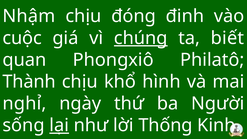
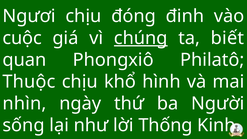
Nhậm: Nhậm -> Ngươi
Thành: Thành -> Thuộc
nghỉ: nghỉ -> nhìn
lại underline: present -> none
